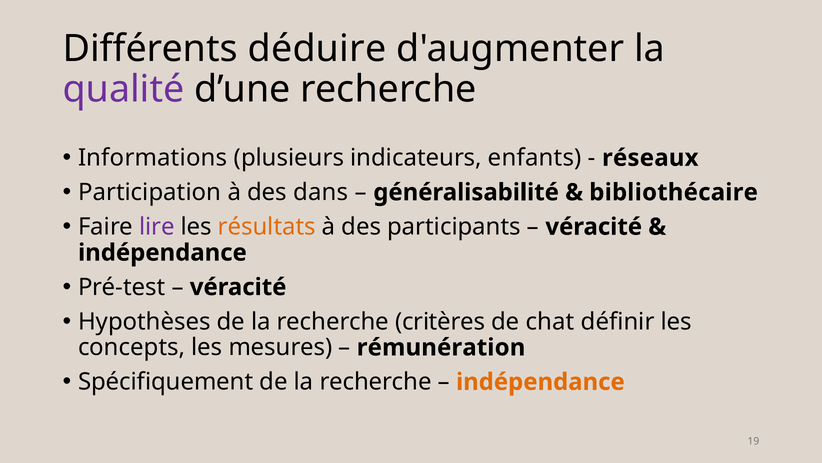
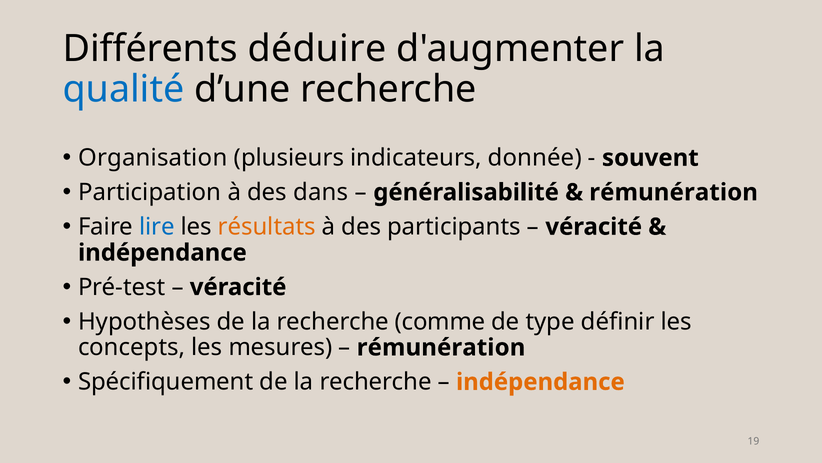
qualité colour: purple -> blue
Informations: Informations -> Organisation
enfants: enfants -> donnée
réseaux: réseaux -> souvent
bibliothécaire at (674, 192): bibliothécaire -> rémunération
lire colour: purple -> blue
critères: critères -> comme
chat: chat -> type
